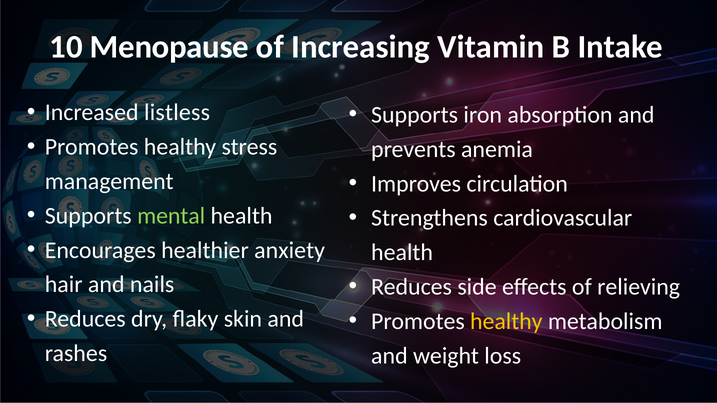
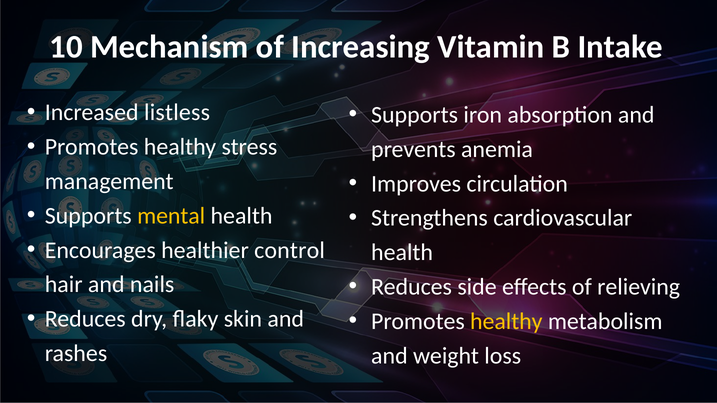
Menopause: Menopause -> Mechanism
mental colour: light green -> yellow
anxiety: anxiety -> control
